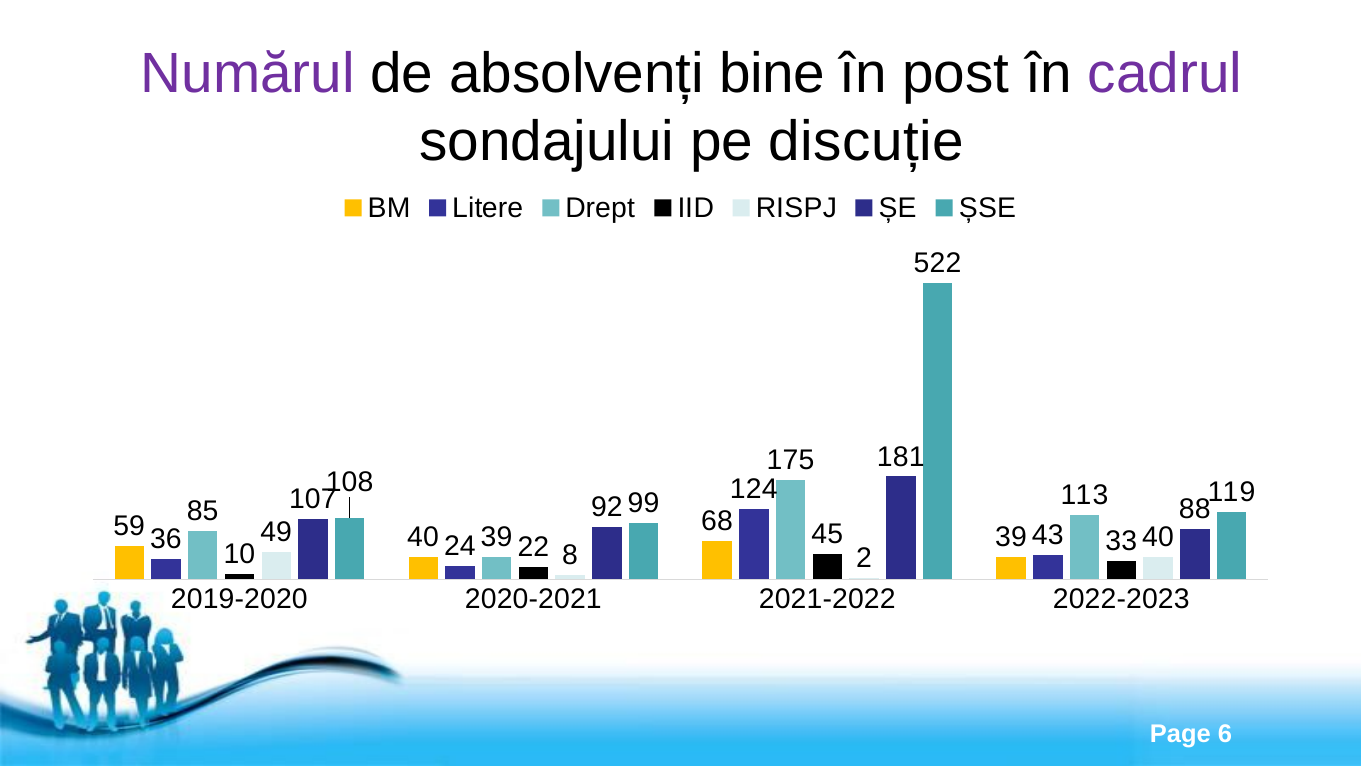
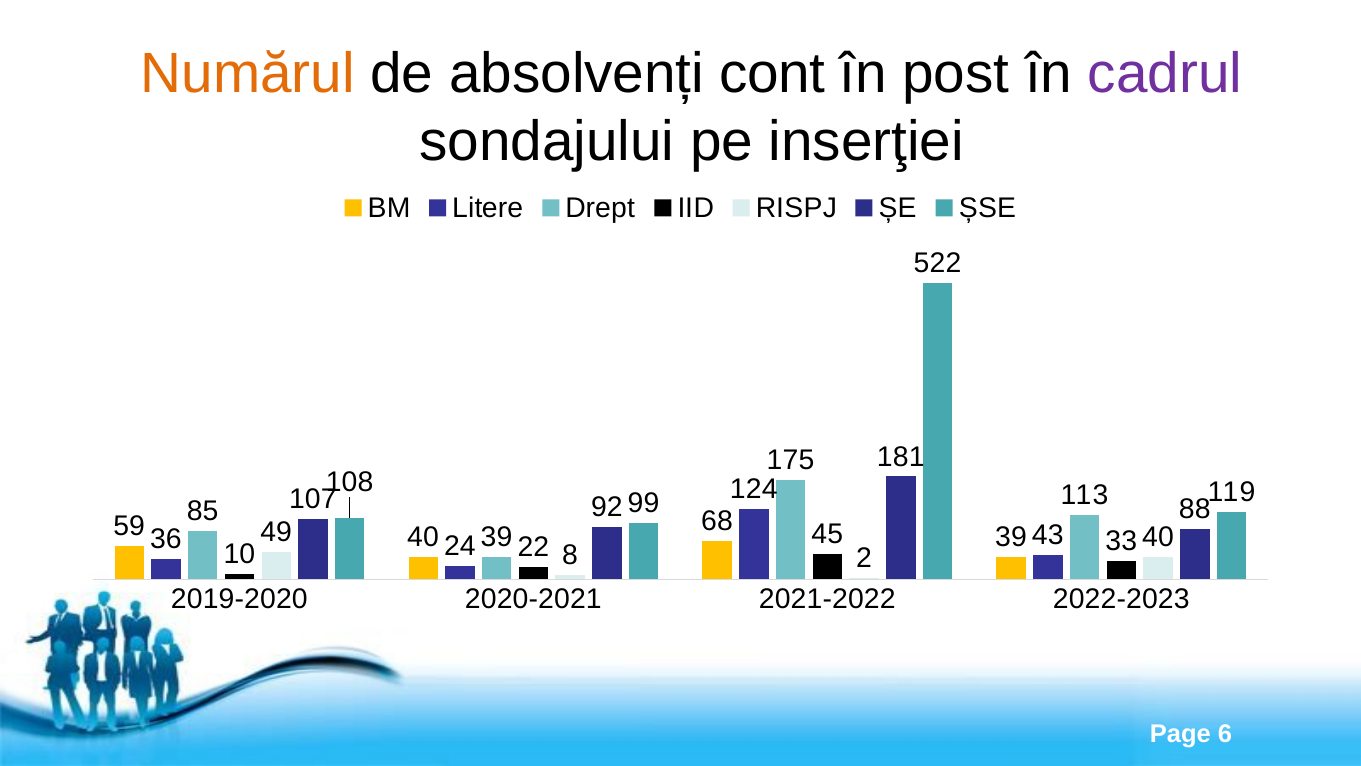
Numărul colour: purple -> orange
bine: bine -> cont
discuție: discuție -> inserţiei
